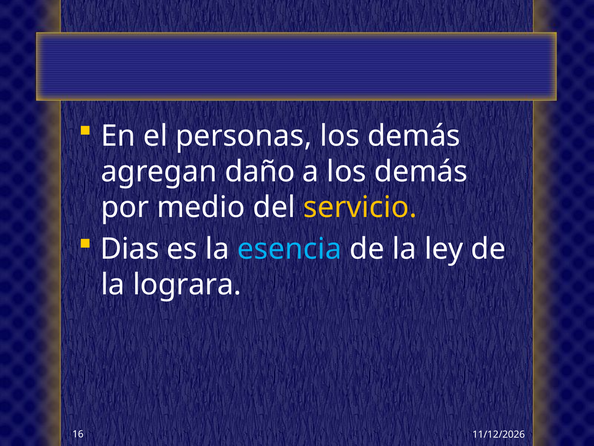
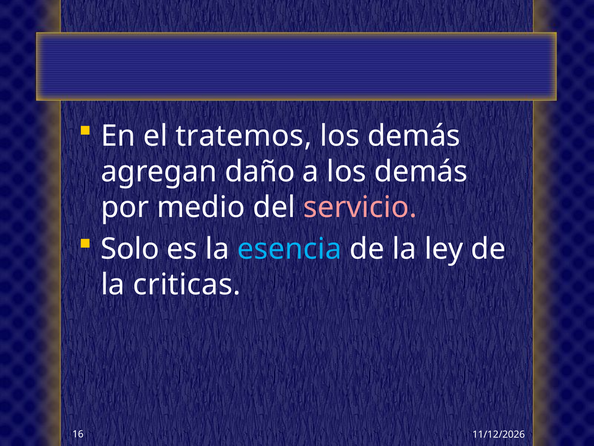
personas: personas -> tratemos
servicio colour: yellow -> pink
Dias: Dias -> Solo
lograra: lograra -> criticas
